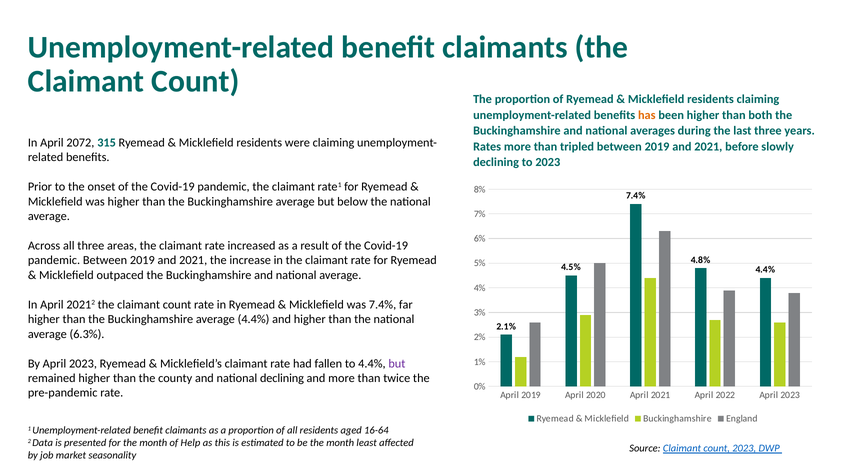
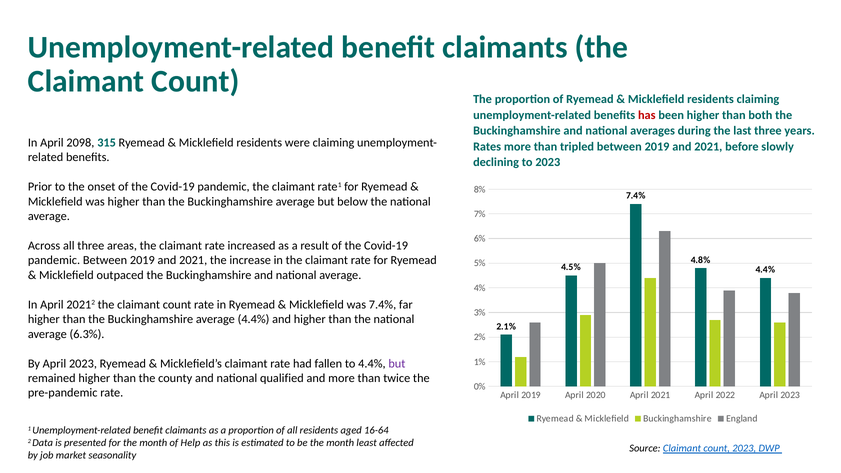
has colour: orange -> red
2072: 2072 -> 2098
national declining: declining -> qualified
